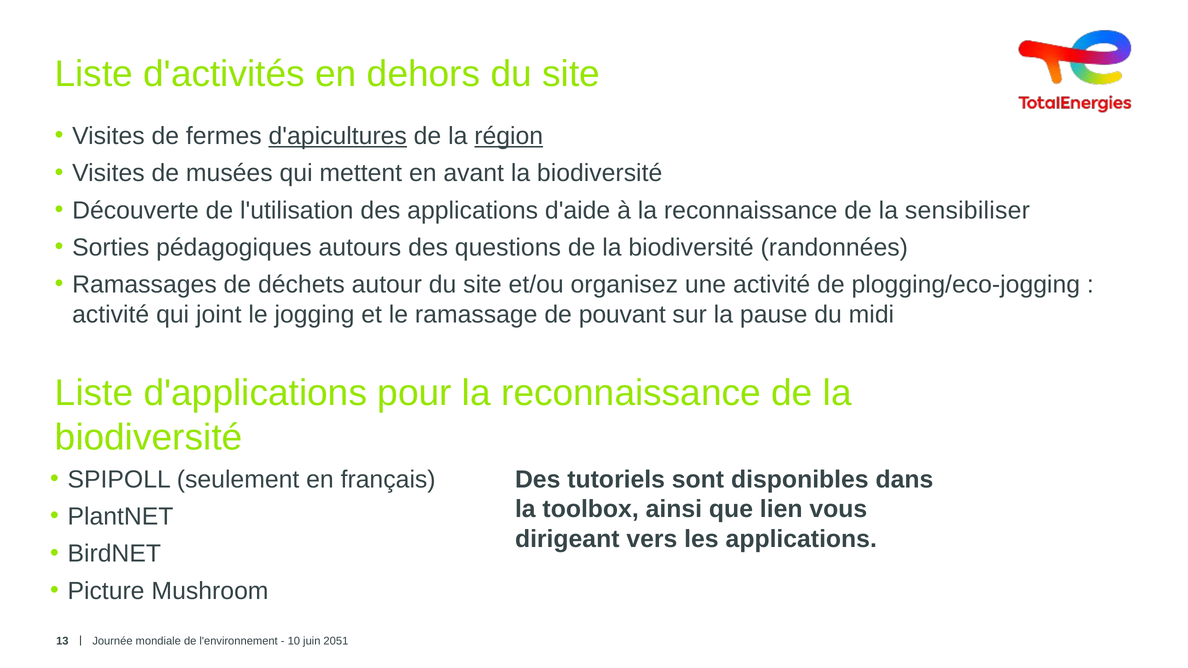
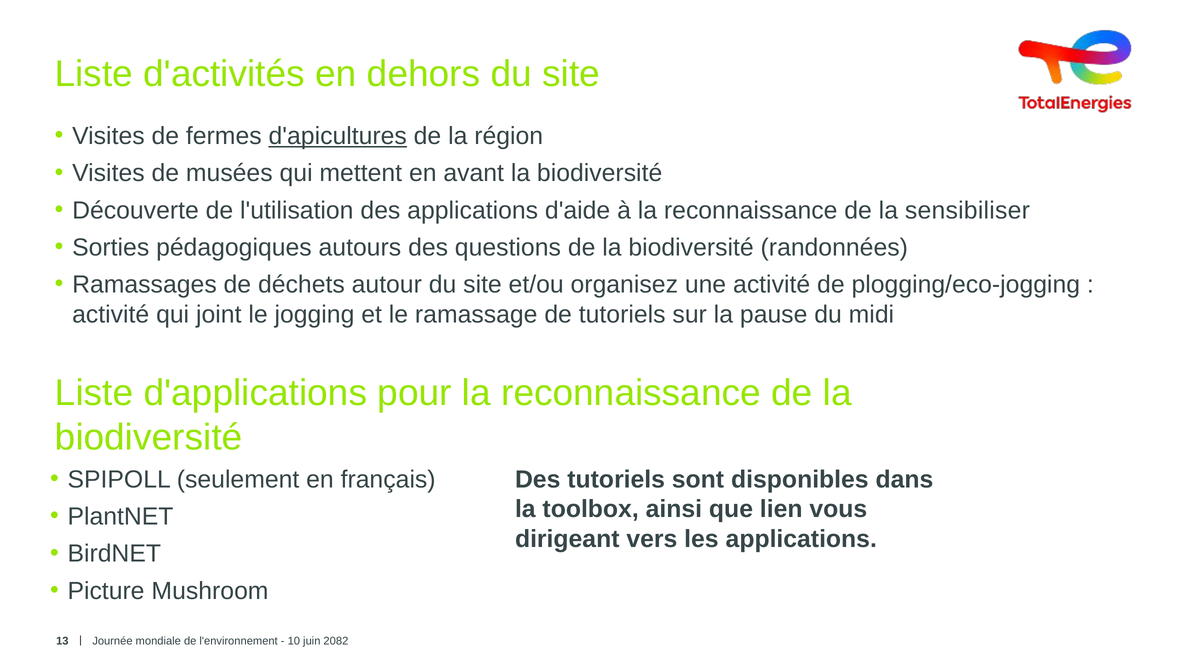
région underline: present -> none
de pouvant: pouvant -> tutoriels
2051: 2051 -> 2082
